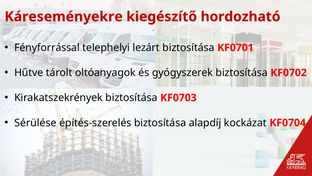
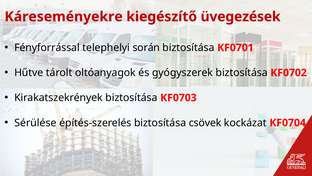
hordozható: hordozható -> üvegezések
lezárt: lezárt -> során
alapdíj: alapdíj -> csövek
